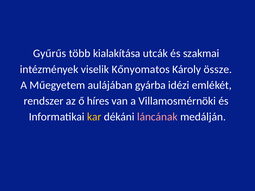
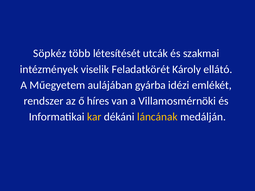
Gyűrűs: Gyűrűs -> Söpkéz
kialakítása: kialakítása -> létesítését
Kőnyomatos: Kőnyomatos -> Feladatkörét
össze: össze -> ellátó
láncának colour: pink -> yellow
